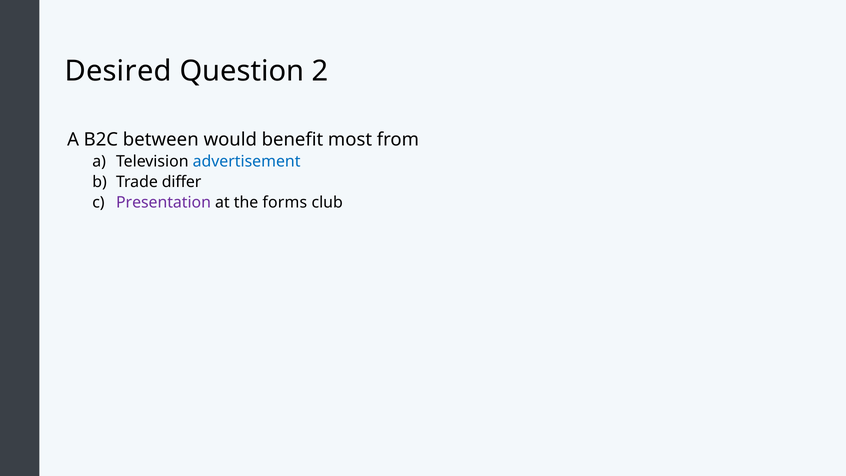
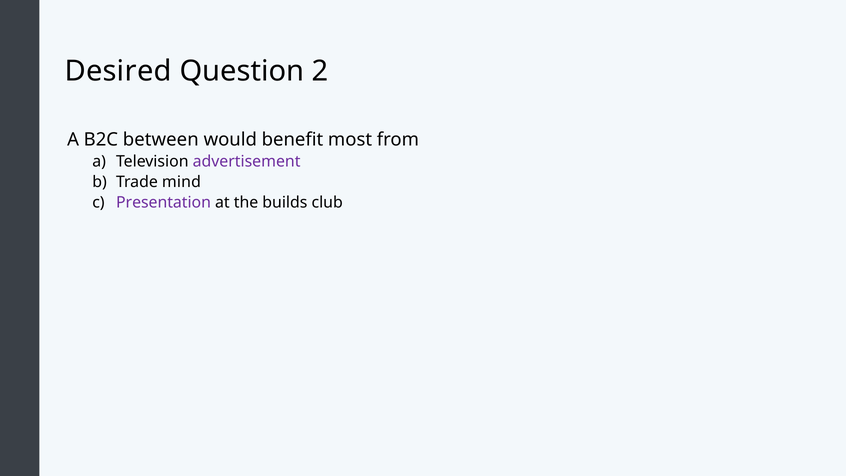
advertisement colour: blue -> purple
differ: differ -> mind
forms: forms -> builds
